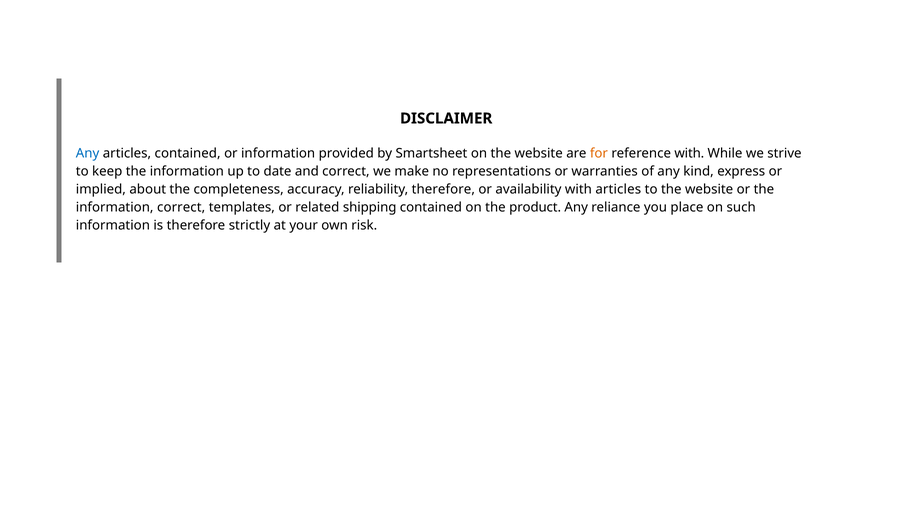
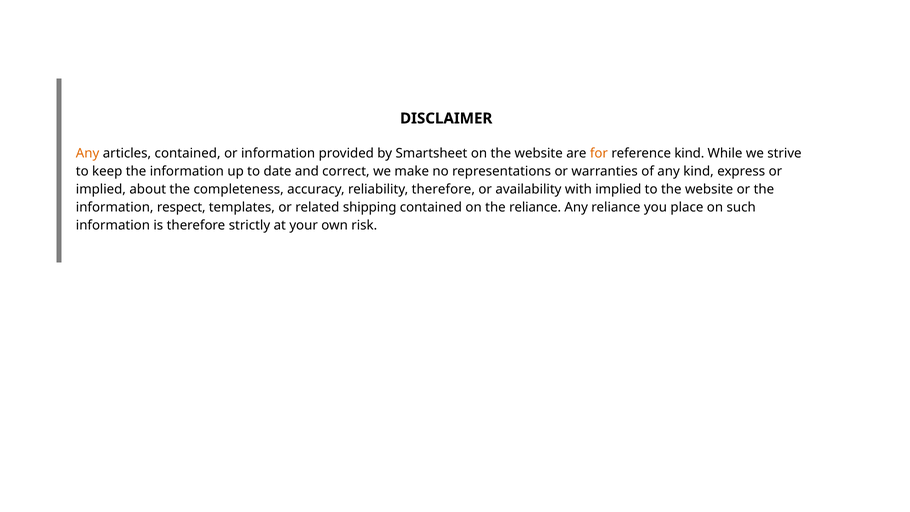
Any at (88, 153) colour: blue -> orange
reference with: with -> kind
with articles: articles -> implied
information correct: correct -> respect
the product: product -> reliance
